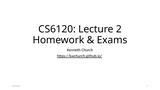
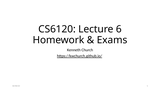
2: 2 -> 6
